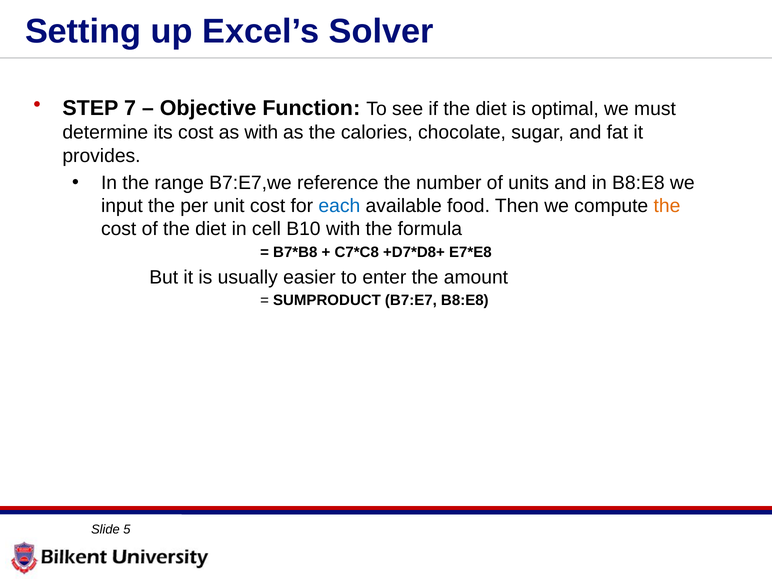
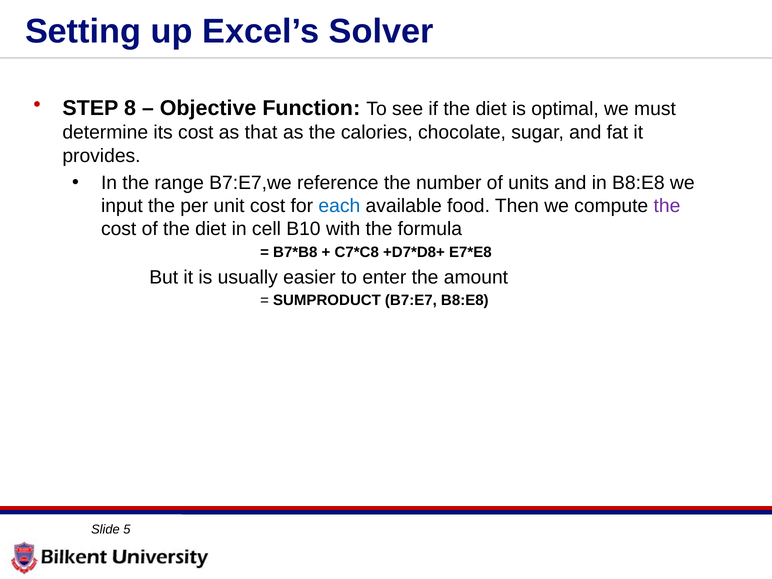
7: 7 -> 8
as with: with -> that
the at (667, 206) colour: orange -> purple
